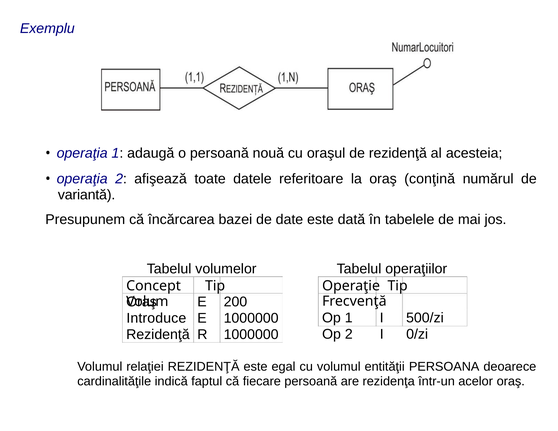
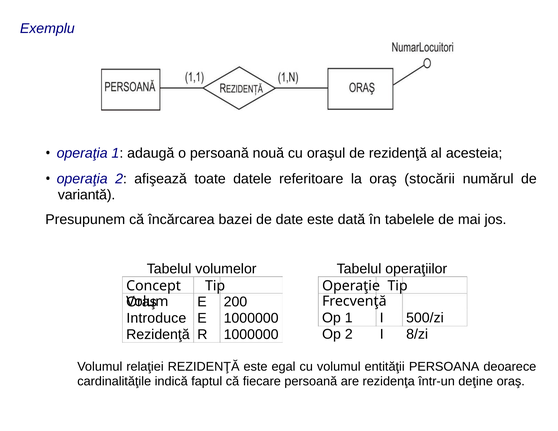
conţină: conţină -> stocării
0/zi: 0/zi -> 8/zi
acelor: acelor -> deţine
